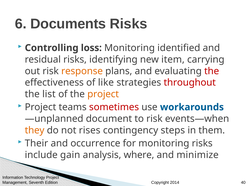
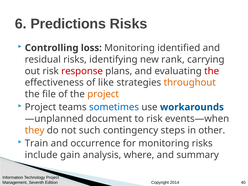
Documents: Documents -> Predictions
item: item -> rank
response colour: orange -> red
throughout colour: red -> orange
list: list -> file
sometimes colour: red -> blue
rises: rises -> such
them: them -> other
Their: Their -> Train
minimize: minimize -> summary
